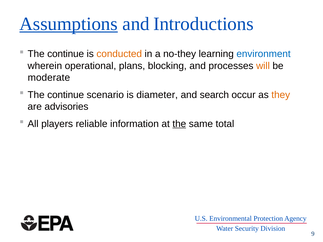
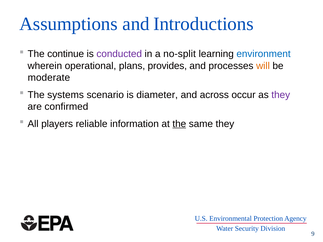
Assumptions underline: present -> none
conducted colour: orange -> purple
no-they: no-they -> no-split
blocking: blocking -> provides
continue at (66, 95): continue -> systems
search: search -> across
they at (281, 95) colour: orange -> purple
advisories: advisories -> confirmed
same total: total -> they
